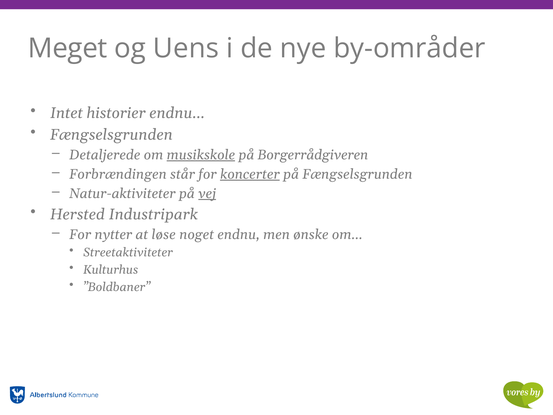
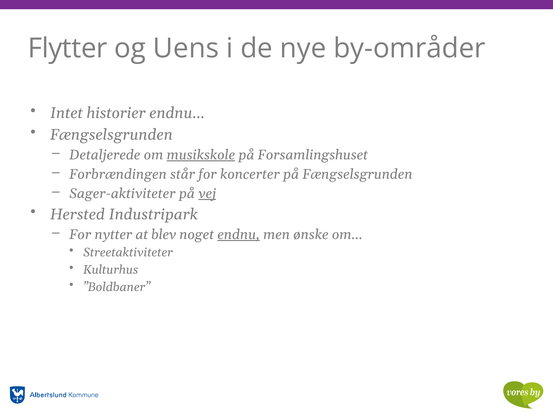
Meget: Meget -> Flytter
Borgerrådgiveren: Borgerrådgiveren -> Forsamlingshuset
koncerter underline: present -> none
Natur-aktiviteter: Natur-aktiviteter -> Sager-aktiviteter
løse: løse -> blev
endnu underline: none -> present
